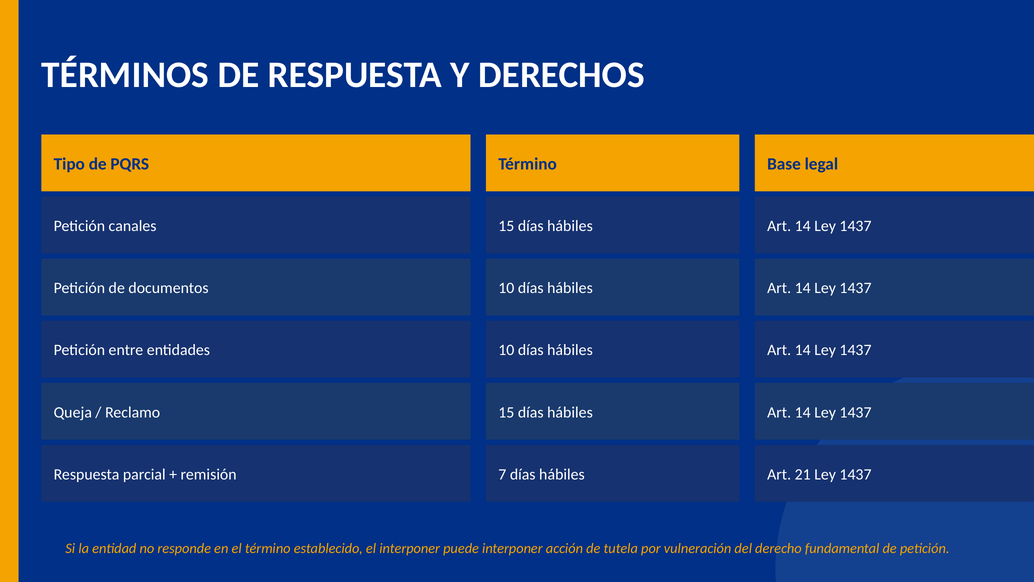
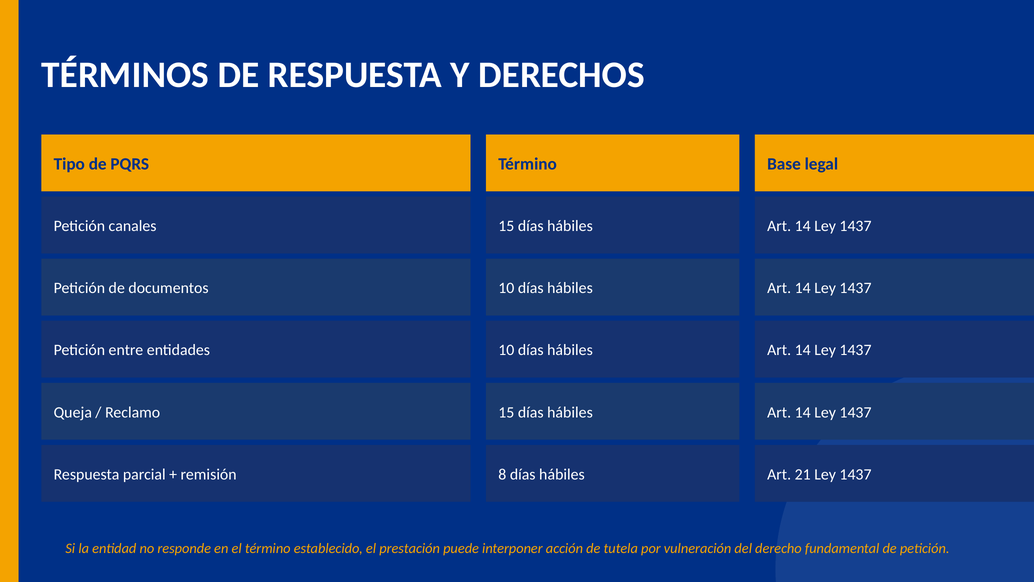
7: 7 -> 8
el interponer: interponer -> prestación
